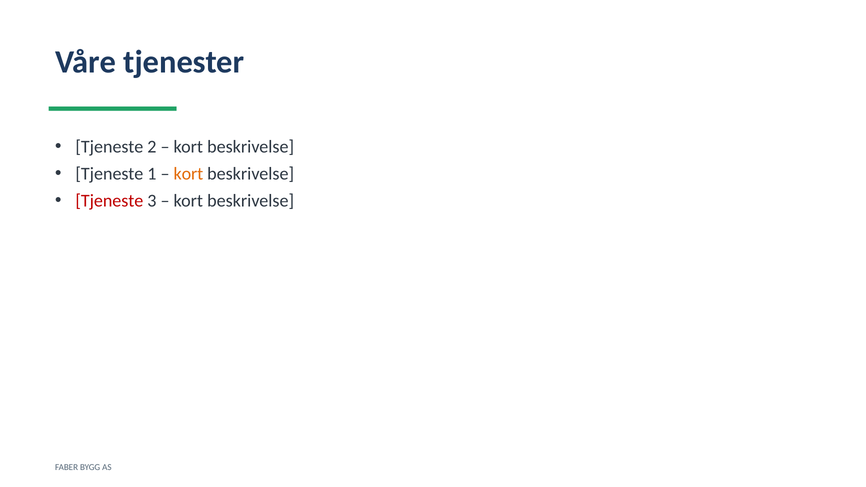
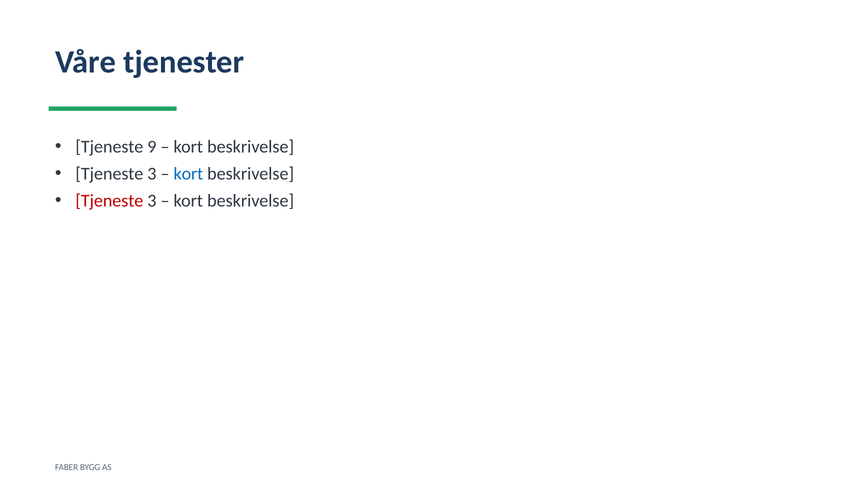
2: 2 -> 9
1 at (152, 174): 1 -> 3
kort at (188, 174) colour: orange -> blue
